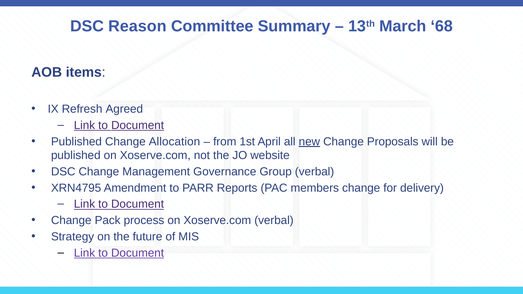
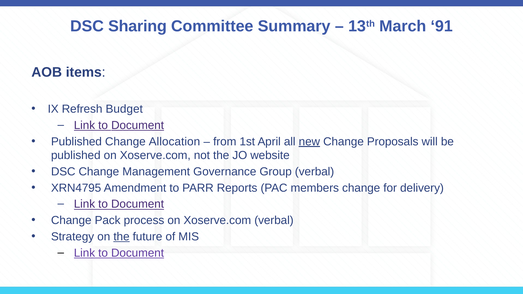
Reason: Reason -> Sharing
68: 68 -> 91
Agreed: Agreed -> Budget
the at (121, 237) underline: none -> present
